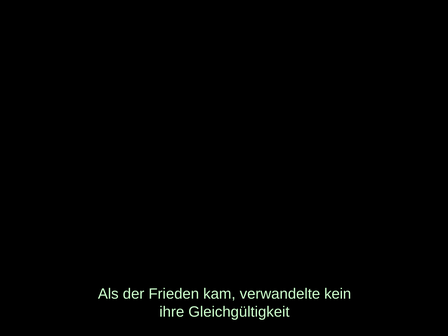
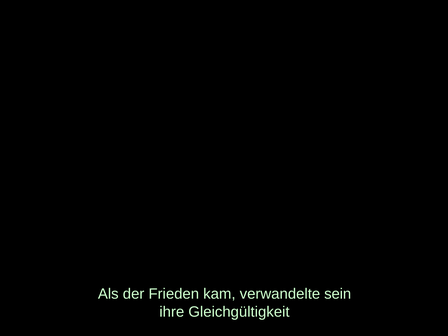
kein: kein -> sein
